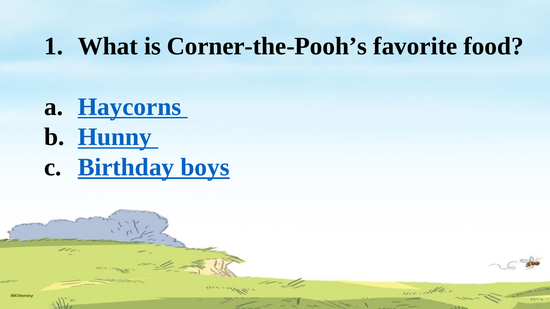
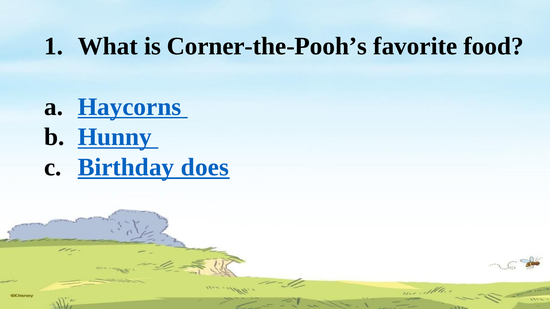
boys: boys -> does
